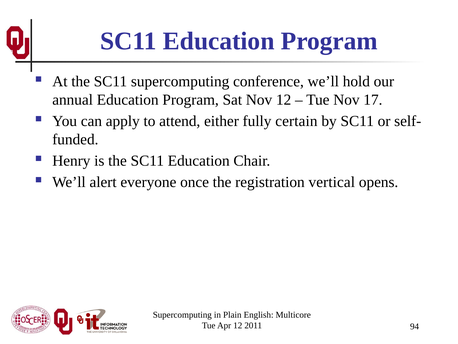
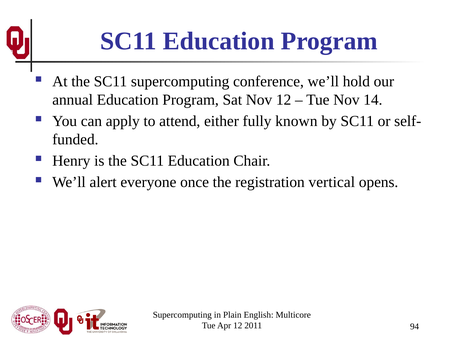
17: 17 -> 14
certain: certain -> known
